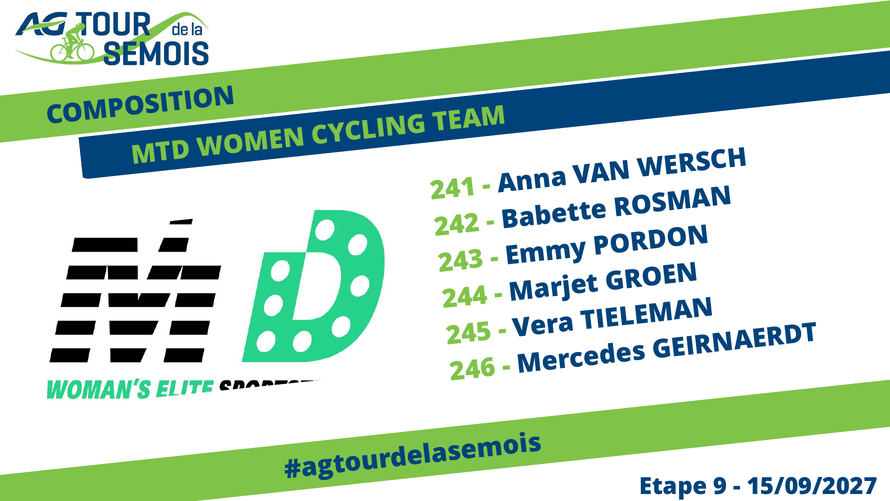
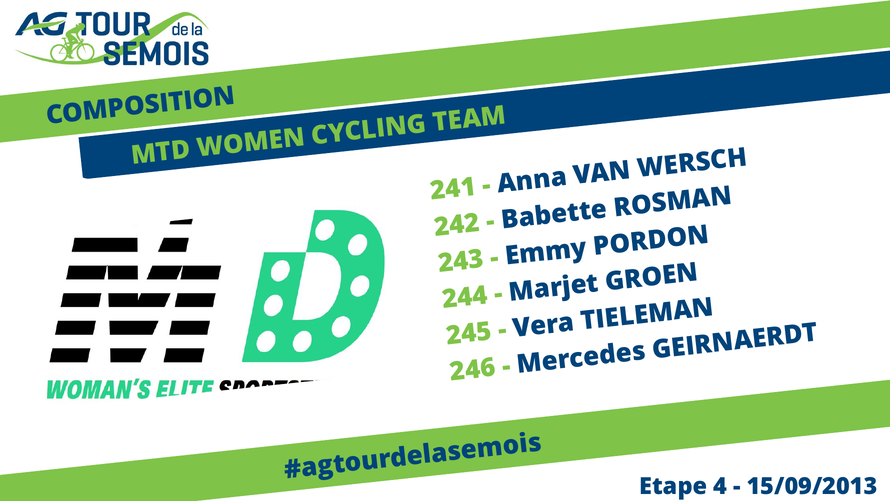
Etape 9: 9 -> 4
15/09/2027: 15/09/2027 -> 15/09/2013
